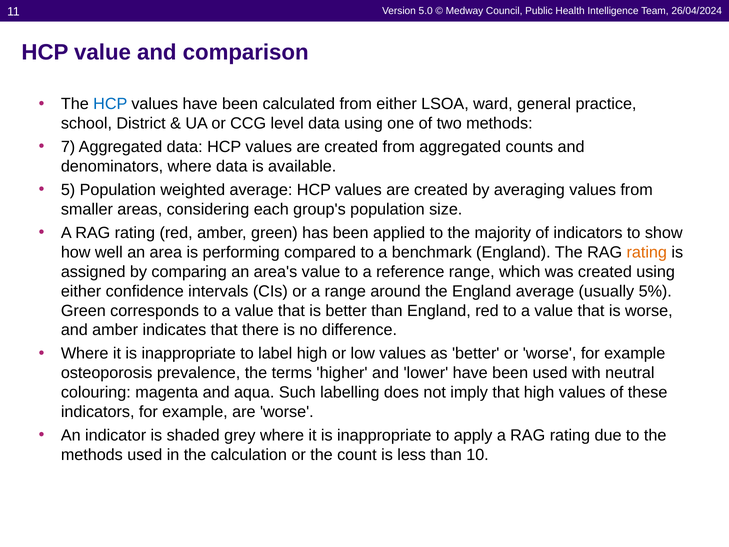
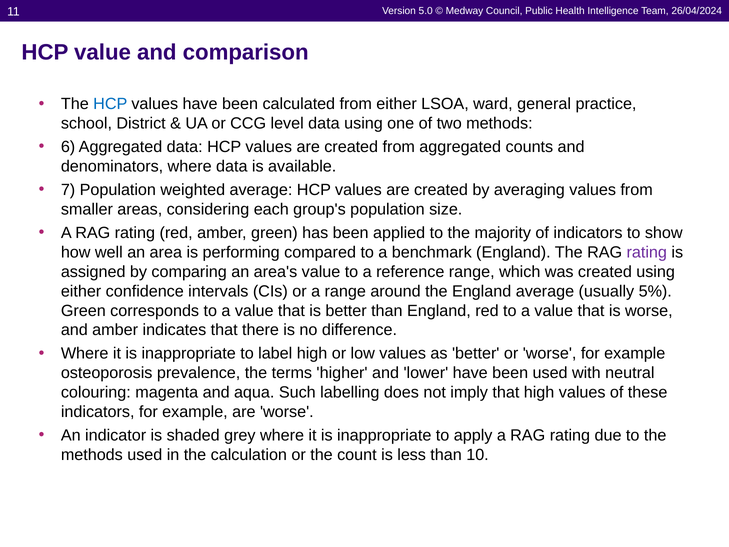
7: 7 -> 6
5: 5 -> 7
rating at (647, 252) colour: orange -> purple
